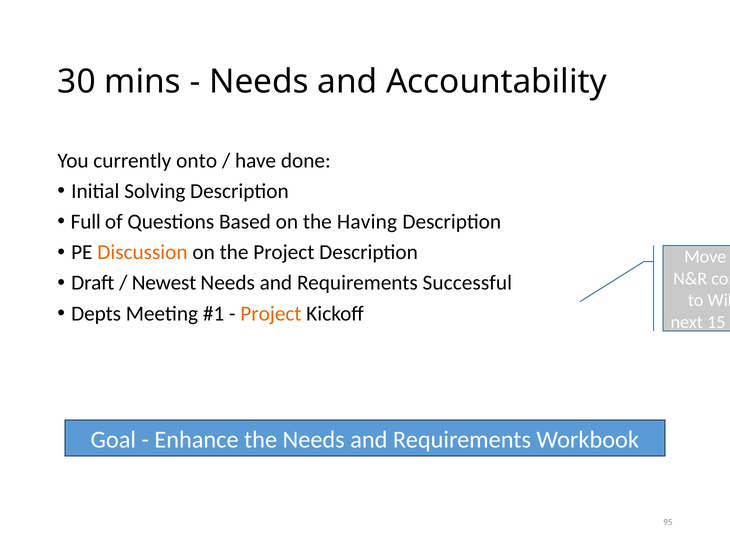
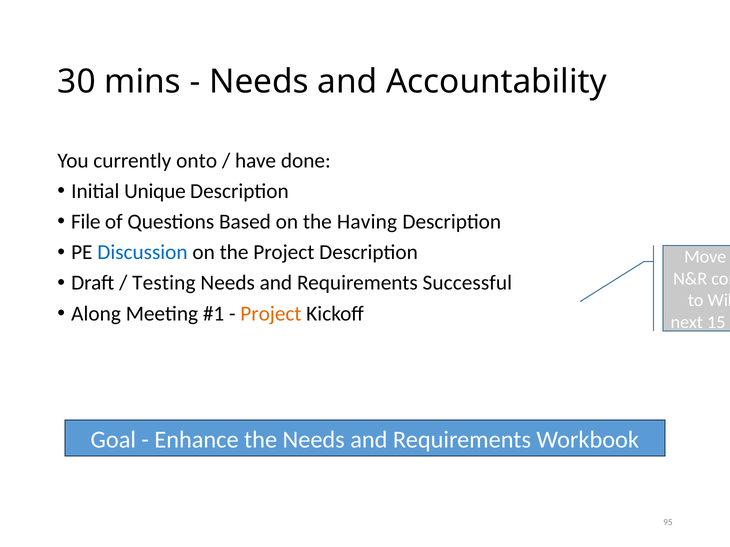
Solving: Solving -> Unique
Full: Full -> File
Discussion colour: orange -> blue
Newest: Newest -> Testing
Depts: Depts -> Along
